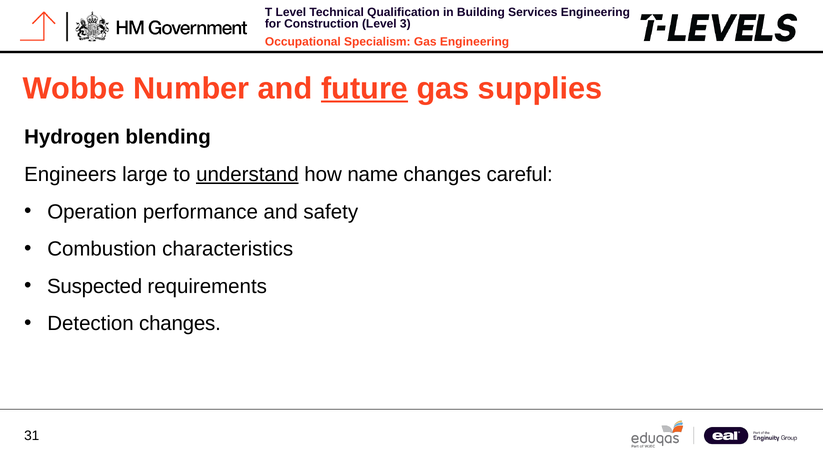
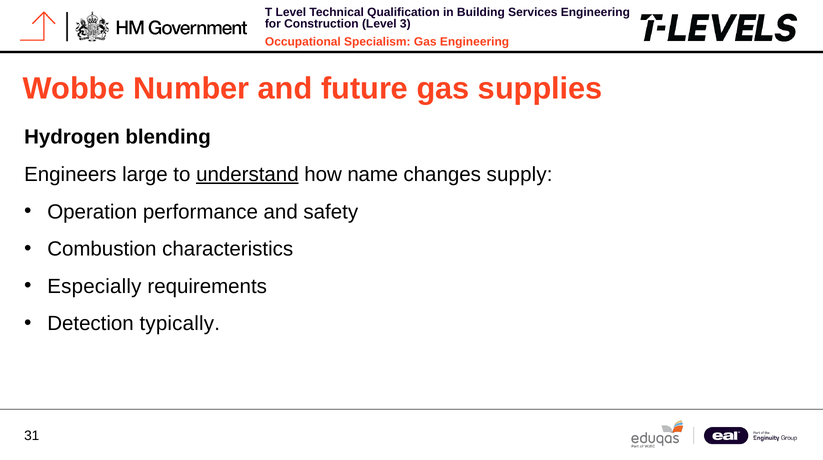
future underline: present -> none
careful: careful -> supply
Suspected: Suspected -> Especially
Detection changes: changes -> typically
